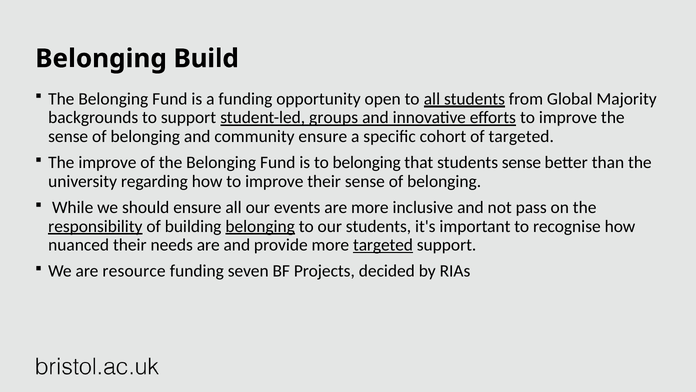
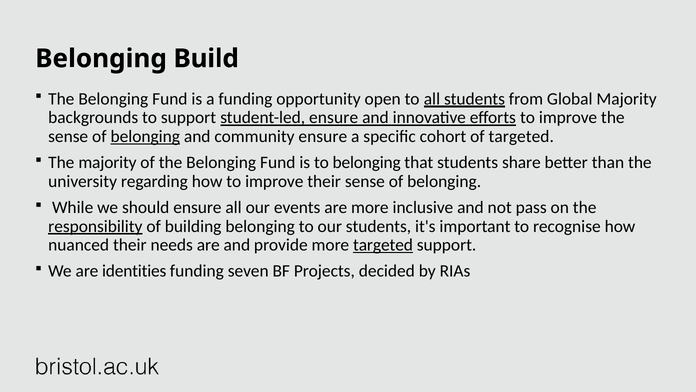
student-led groups: groups -> ensure
belonging at (145, 136) underline: none -> present
The improve: improve -> majority
students sense: sense -> share
belonging at (260, 226) underline: present -> none
resource: resource -> identities
